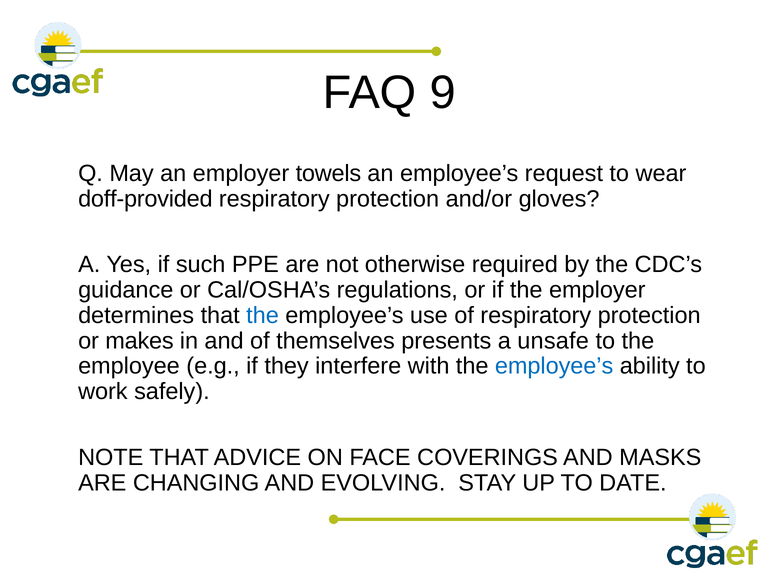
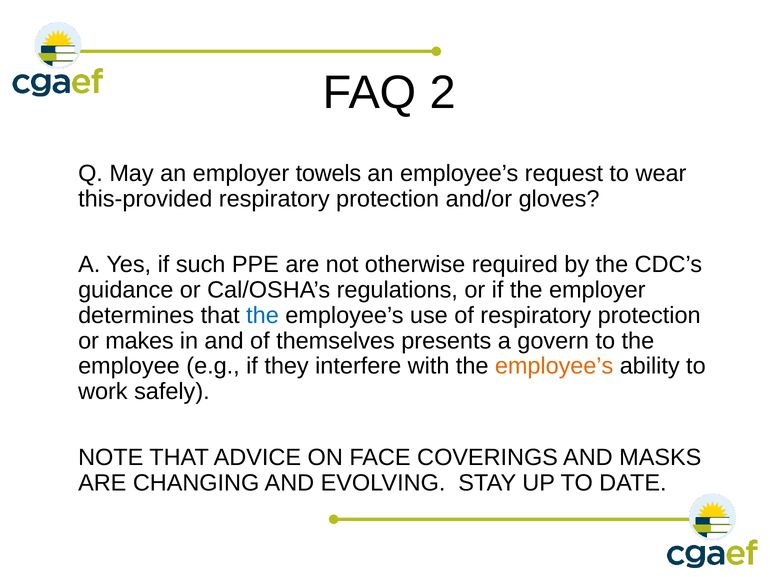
9: 9 -> 2
doff-provided: doff-provided -> this-provided
unsafe: unsafe -> govern
employee’s at (554, 367) colour: blue -> orange
